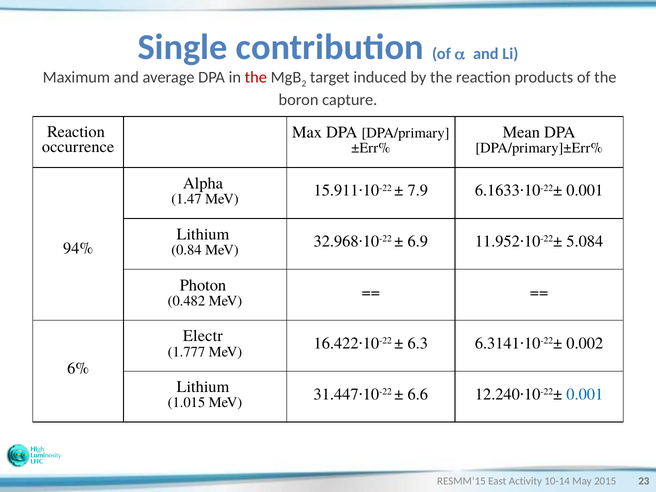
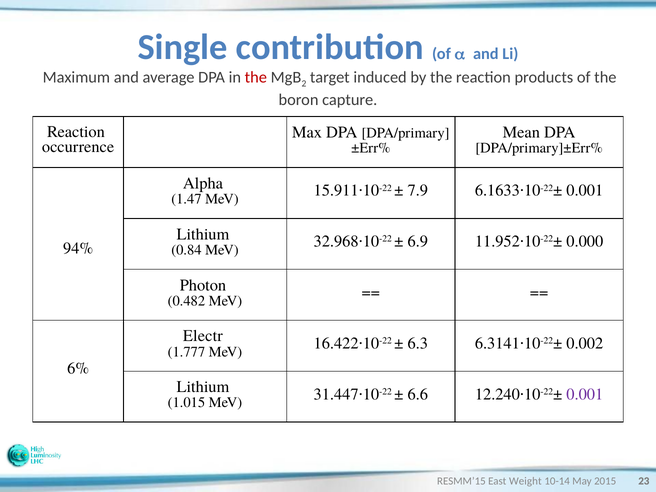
5.084: 5.084 -> 0.000
0.001 at (585, 394) colour: blue -> purple
Activity: Activity -> Weight
